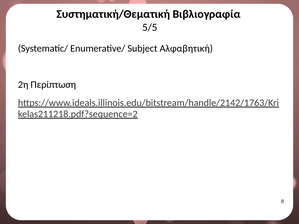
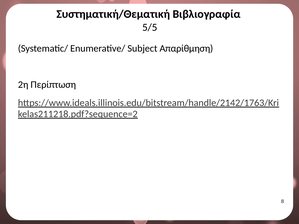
Αλφαβητική: Αλφαβητική -> Απαρίθμηση
